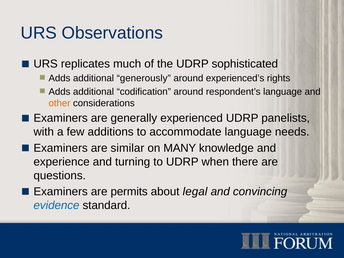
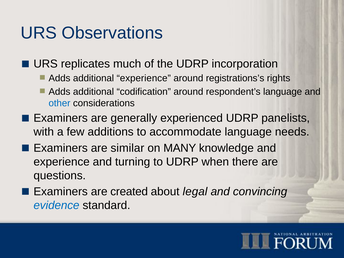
sophisticated: sophisticated -> incorporation
additional generously: generously -> experience
experienced’s: experienced’s -> registrations’s
other colour: orange -> blue
permits: permits -> created
